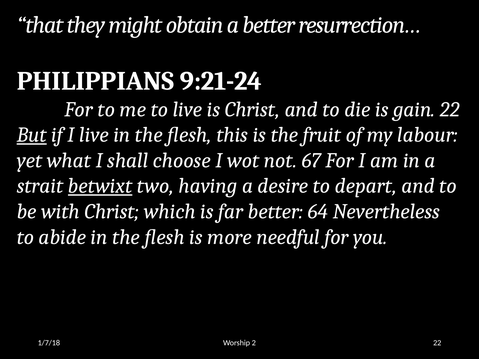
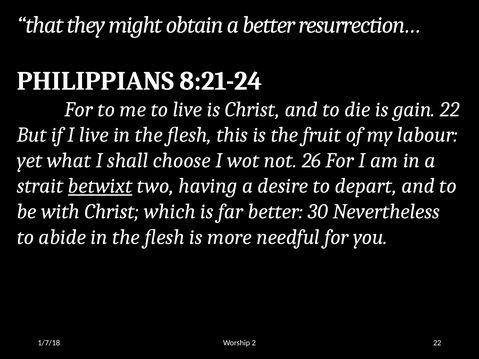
9:21-24: 9:21-24 -> 8:21-24
But underline: present -> none
67: 67 -> 26
64: 64 -> 30
